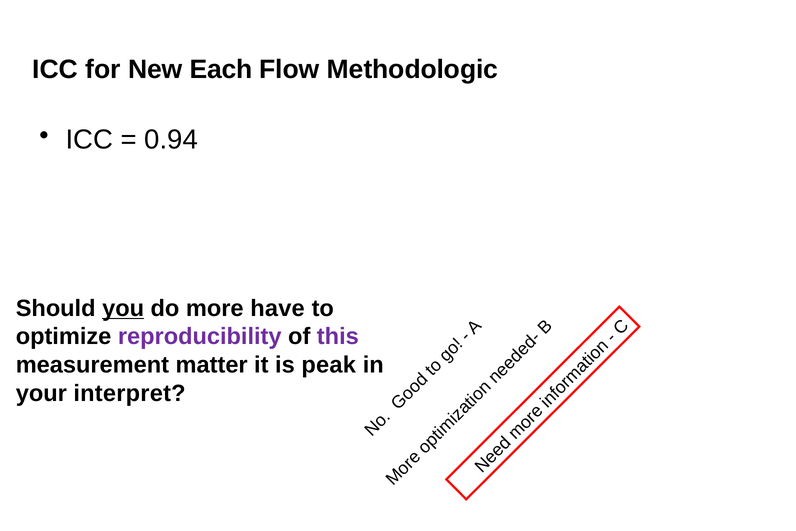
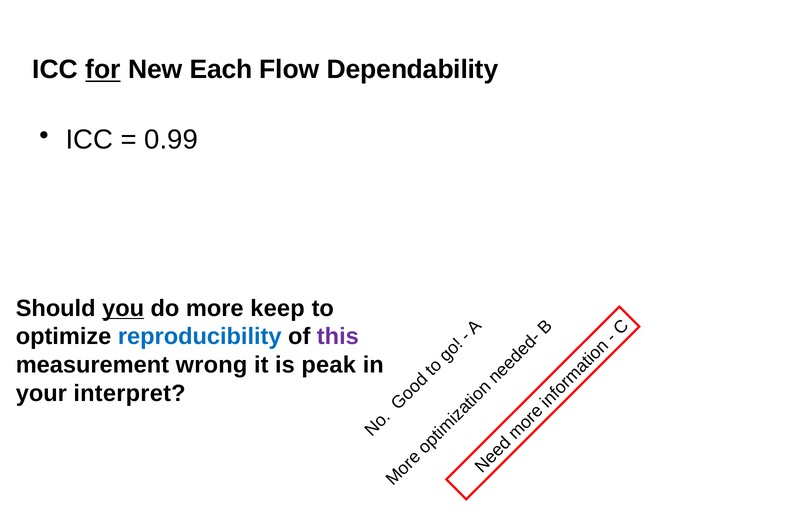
for underline: none -> present
Methodologic: Methodologic -> Dependability
0.94: 0.94 -> 0.99
have: have -> keep
reproducibility colour: purple -> blue
matter: matter -> wrong
